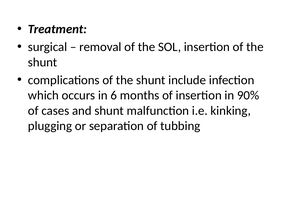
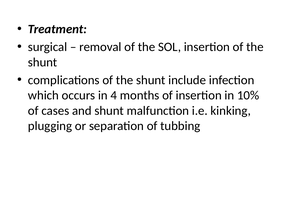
6: 6 -> 4
90%: 90% -> 10%
